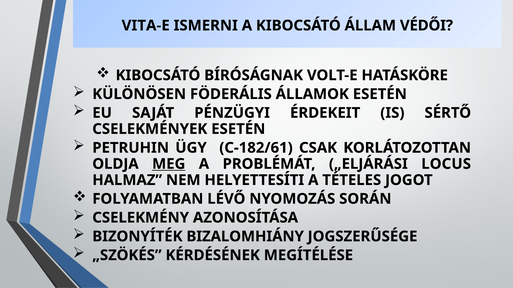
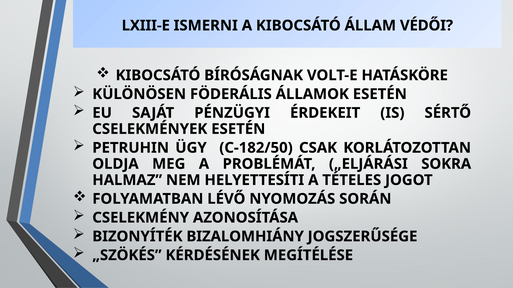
VITA-E: VITA-E -> LXIII-E
C-182/61: C-182/61 -> C-182/50
MEG underline: present -> none
LOCUS: LOCUS -> SOKRA
